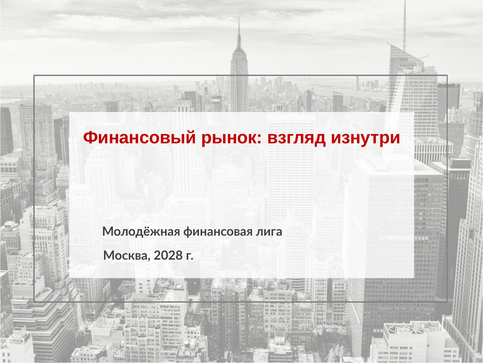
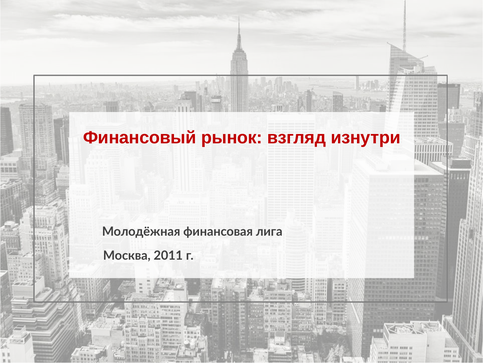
2028: 2028 -> 2011
